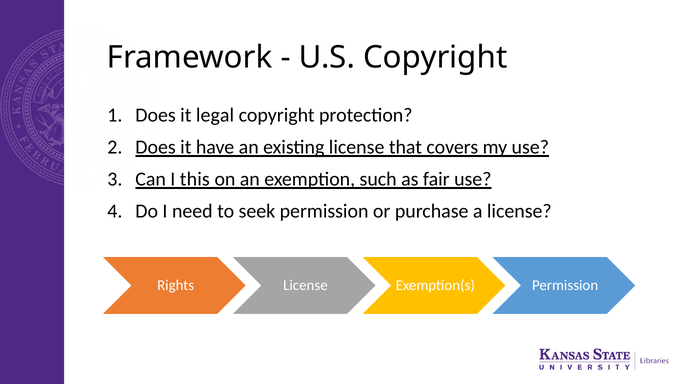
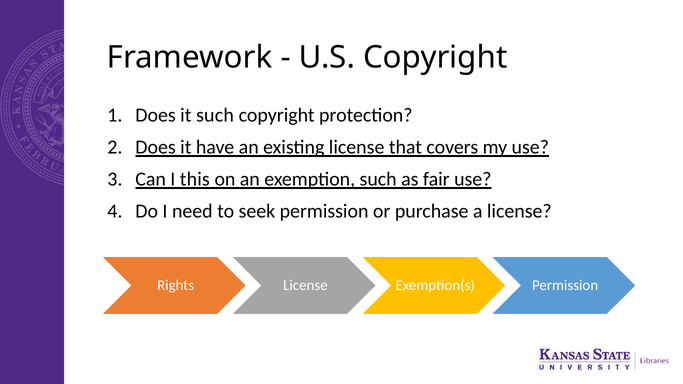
it legal: legal -> such
